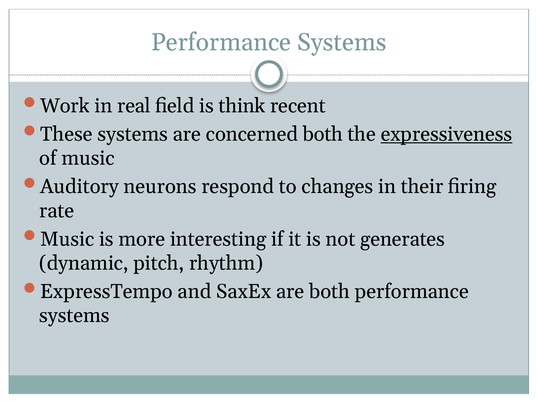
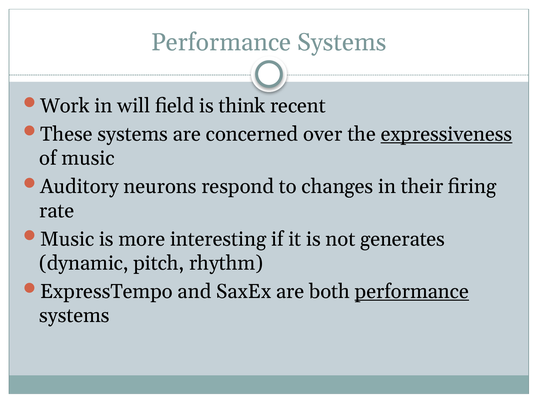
real: real -> will
concerned both: both -> over
performance at (412, 292) underline: none -> present
